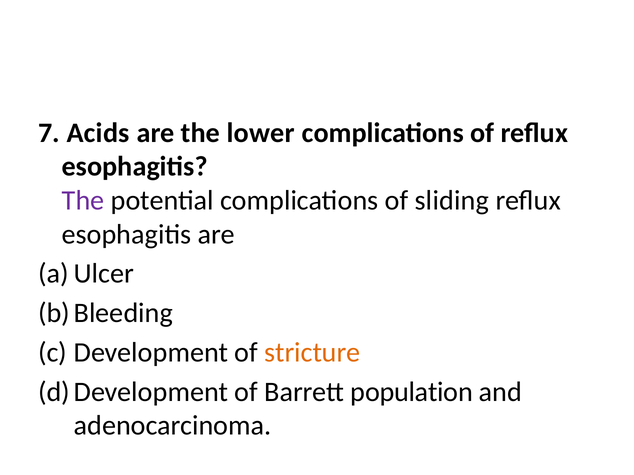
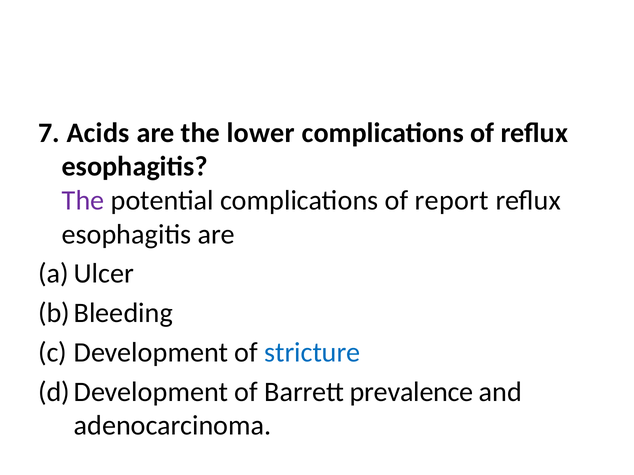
sliding: sliding -> report
stricture colour: orange -> blue
population: population -> prevalence
